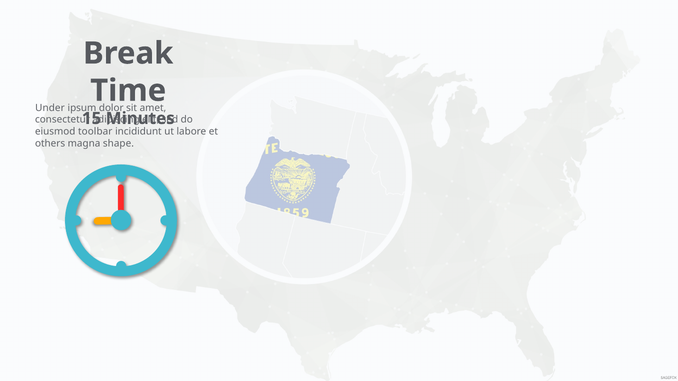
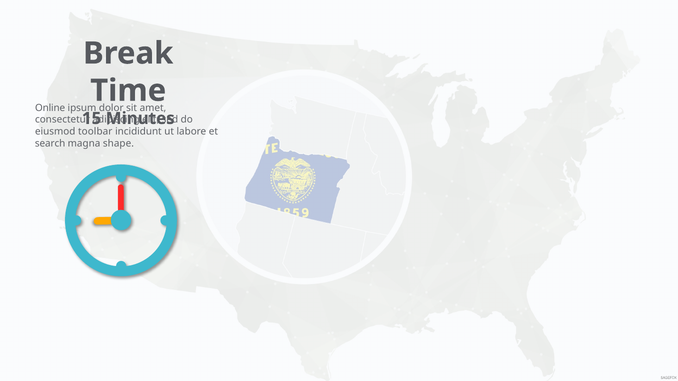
Under: Under -> Online
others: others -> search
